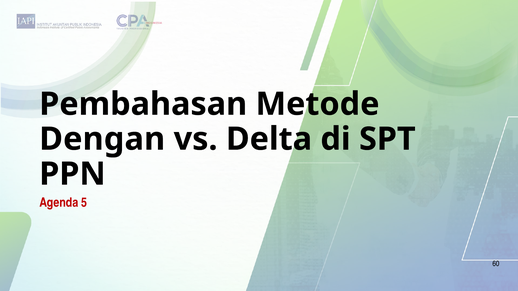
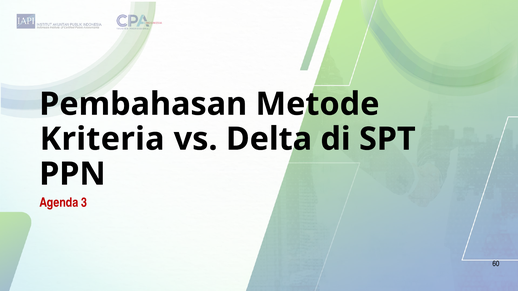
Dengan: Dengan -> Kriteria
5: 5 -> 3
